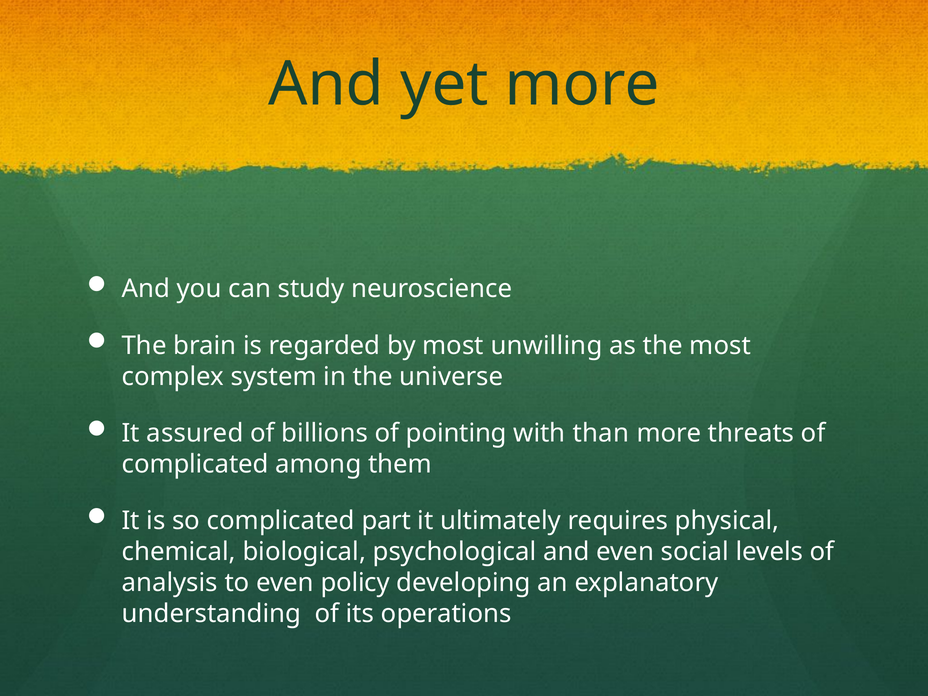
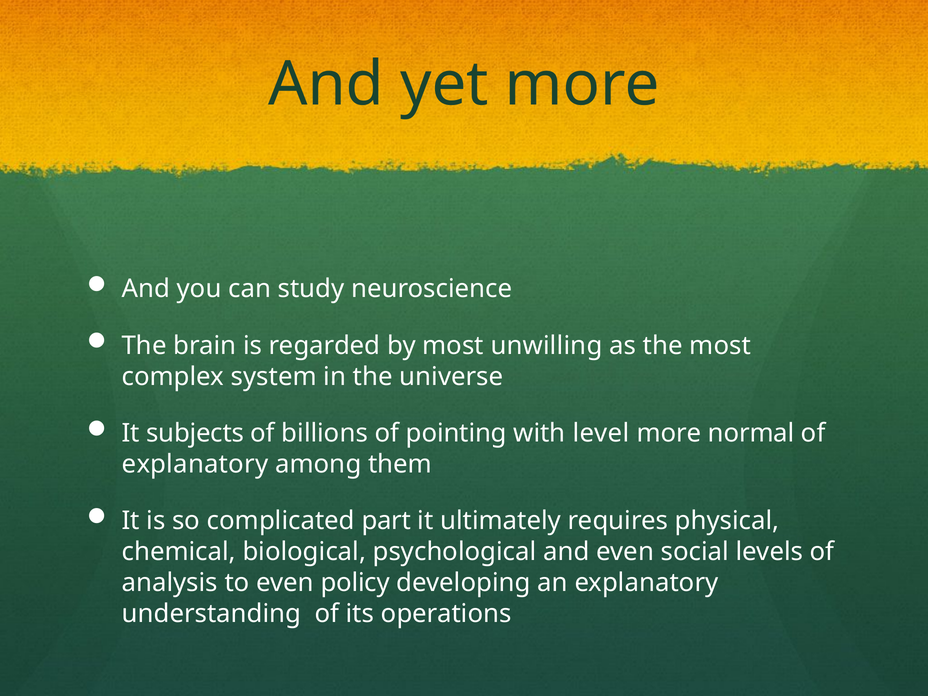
assured: assured -> subjects
than: than -> level
threats: threats -> normal
complicated at (195, 464): complicated -> explanatory
